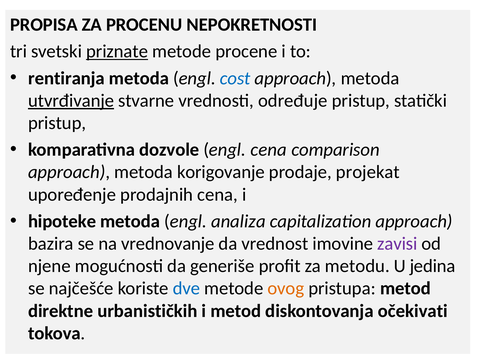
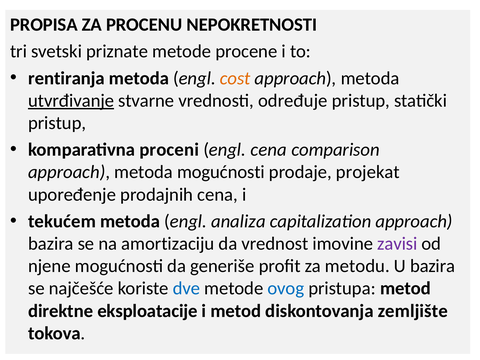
priznate underline: present -> none
cost colour: blue -> orange
dozvole: dozvole -> proceni
metoda korigovanje: korigovanje -> mogućnosti
hipoteke: hipoteke -> tekućem
vrednovanje: vrednovanje -> amortizaciju
U jedina: jedina -> bazira
ovog colour: orange -> blue
urbanističkih: urbanističkih -> eksploatacije
očekivati: očekivati -> zemljište
